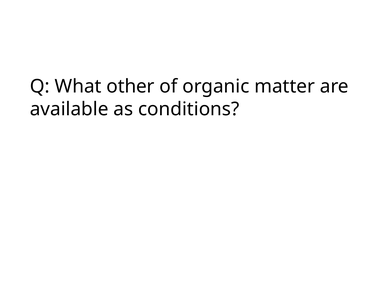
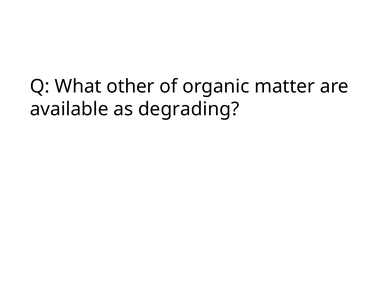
conditions: conditions -> degrading
